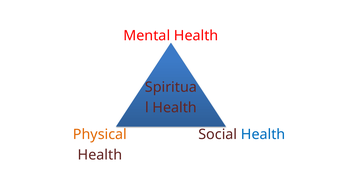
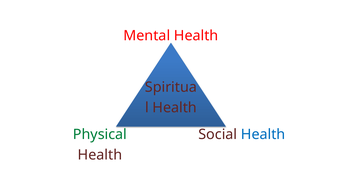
Physical colour: orange -> green
